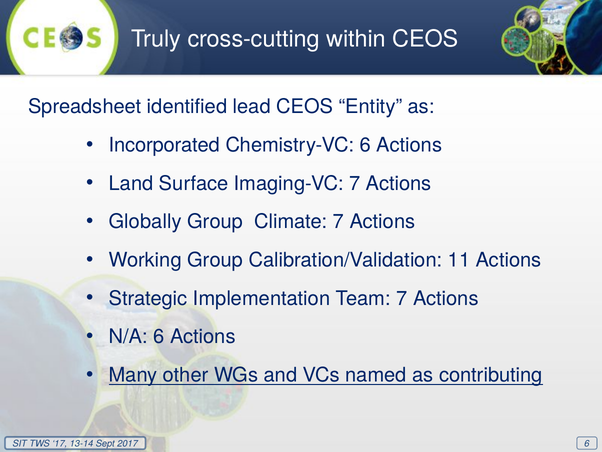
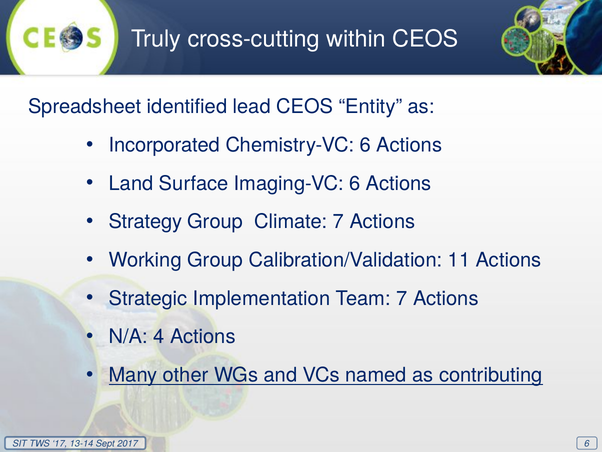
Imaging-VC 7: 7 -> 6
Globally: Globally -> Strategy
N/A 6: 6 -> 4
